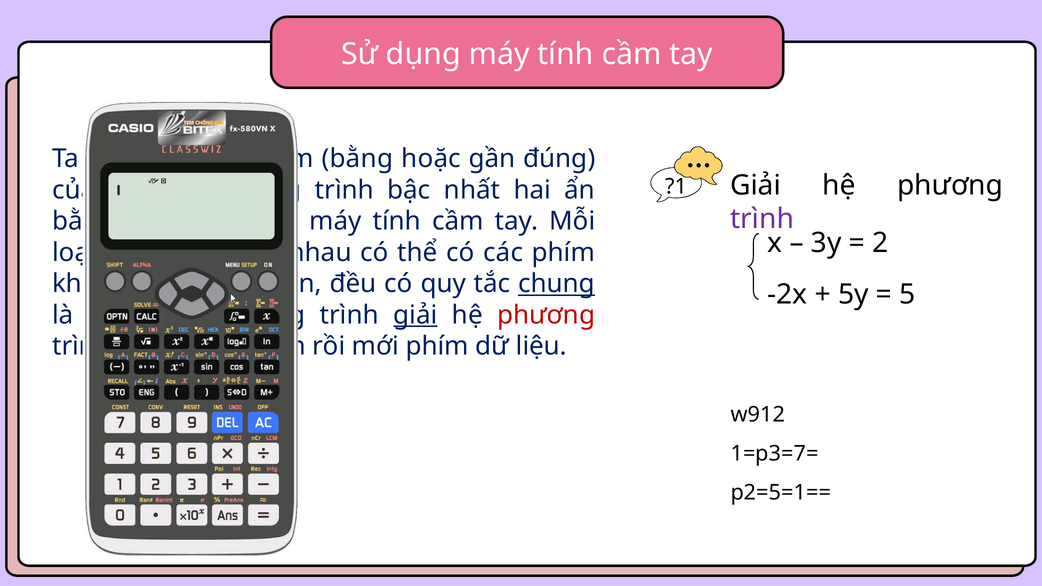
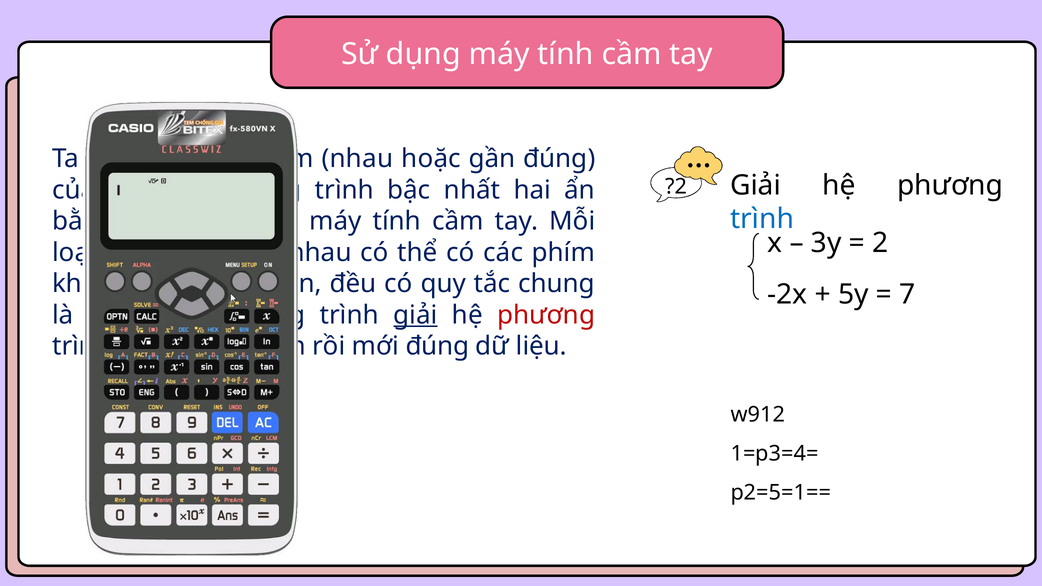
bằng at (357, 159): bằng -> nhau
?1: ?1 -> ?2
trình at (762, 219) colour: purple -> blue
chung underline: present -> none
5: 5 -> 7
mới phím: phím -> đúng
1=p3=7=: 1=p3=7= -> 1=p3=4=
